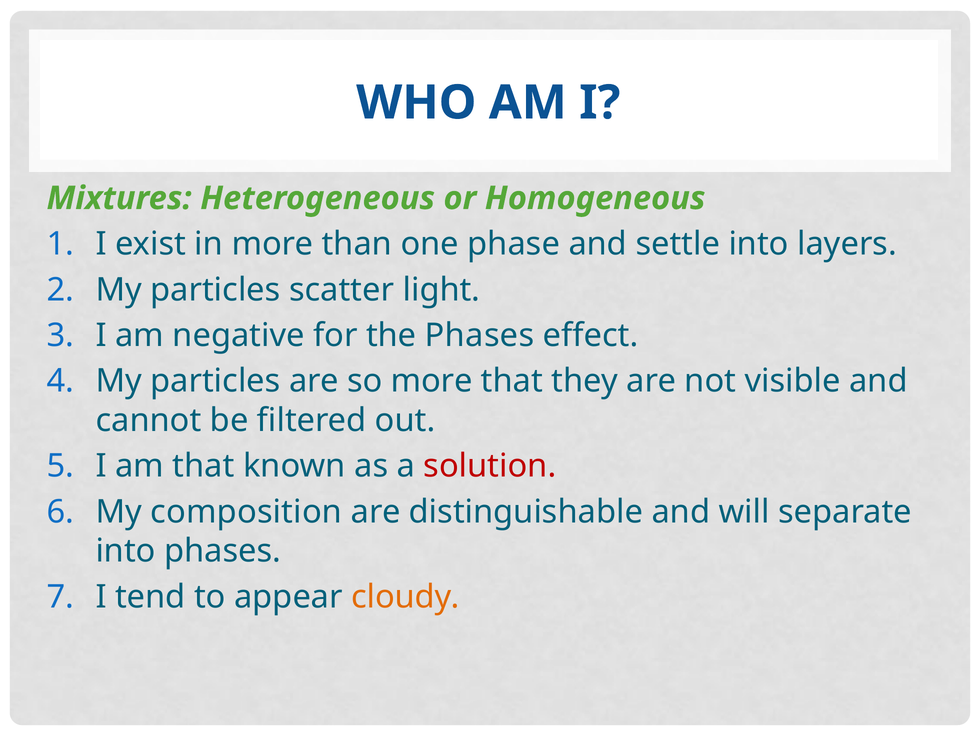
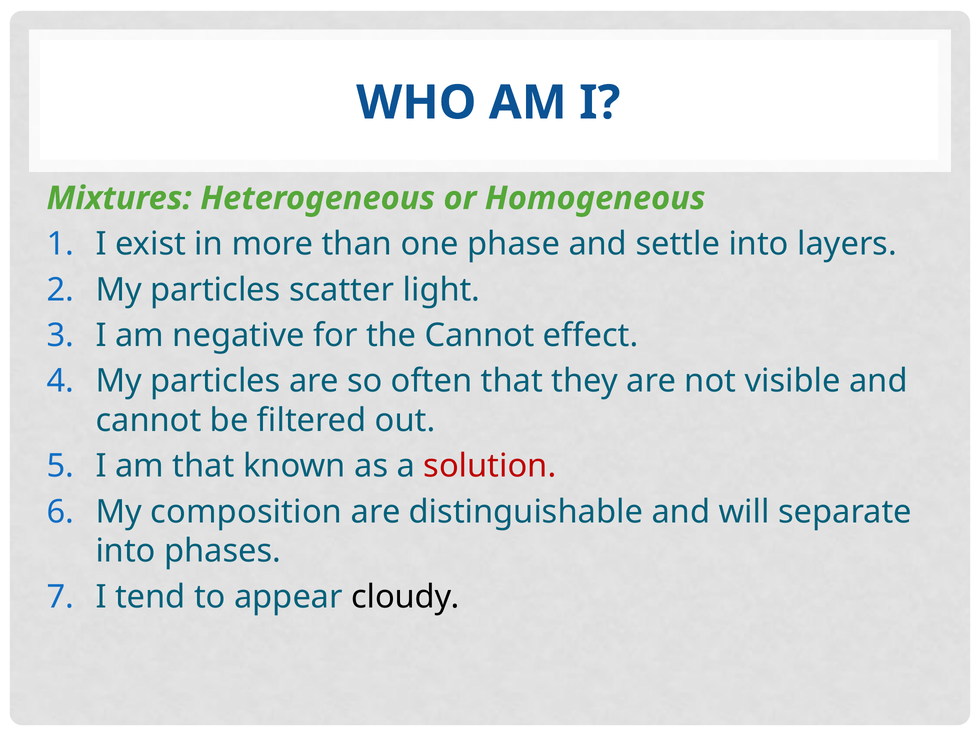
the Phases: Phases -> Cannot
so more: more -> often
cloudy colour: orange -> black
